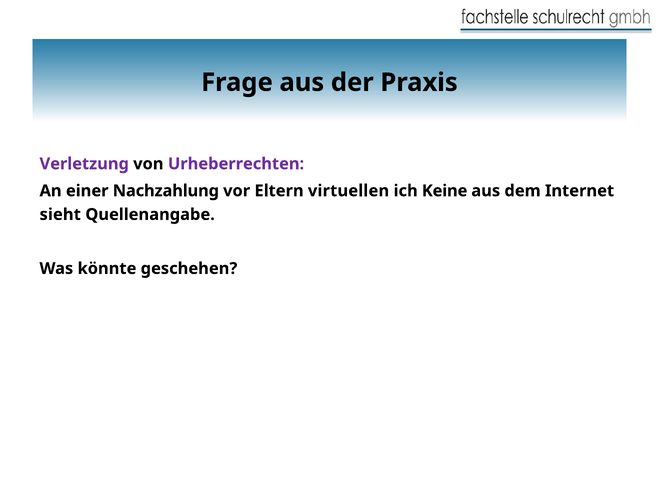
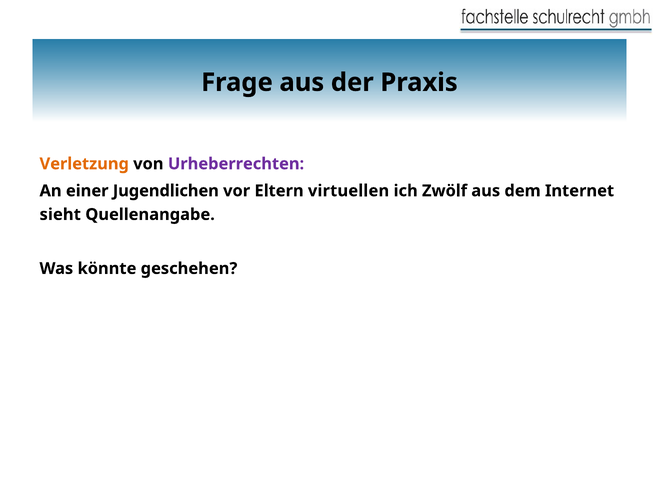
Verletzung colour: purple -> orange
Nachzahlung: Nachzahlung -> Jugendlichen
Keine: Keine -> Zwölf
